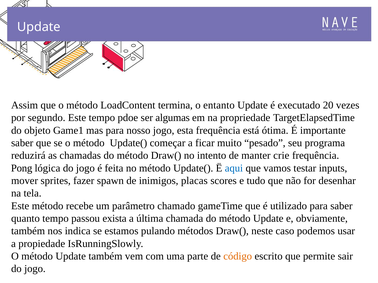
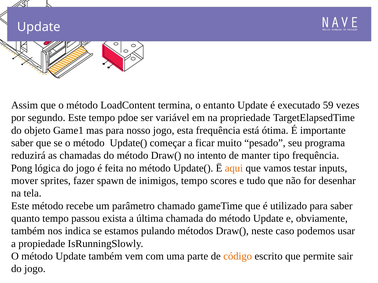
20: 20 -> 59
algumas: algumas -> variável
crie: crie -> tipo
aqui colour: blue -> orange
inimigos placas: placas -> tempo
